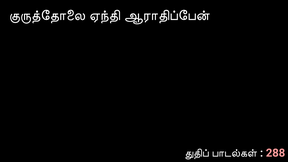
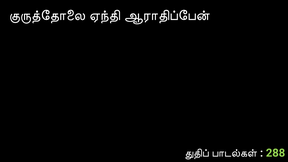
288 colour: pink -> light green
